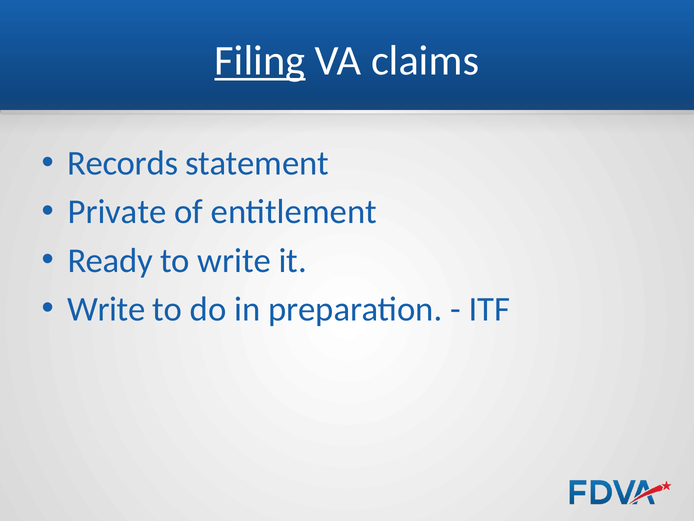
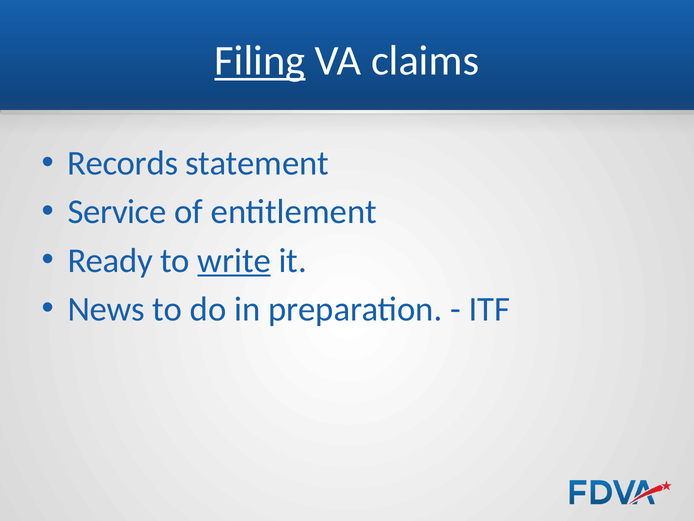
Private: Private -> Service
write at (234, 260) underline: none -> present
Write at (106, 309): Write -> News
